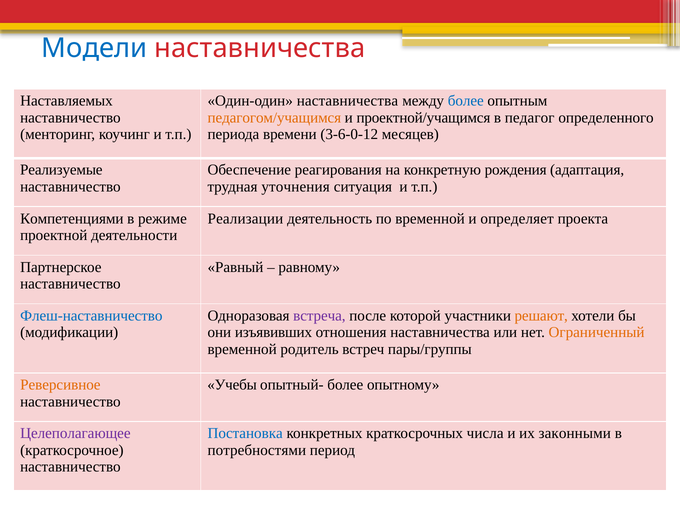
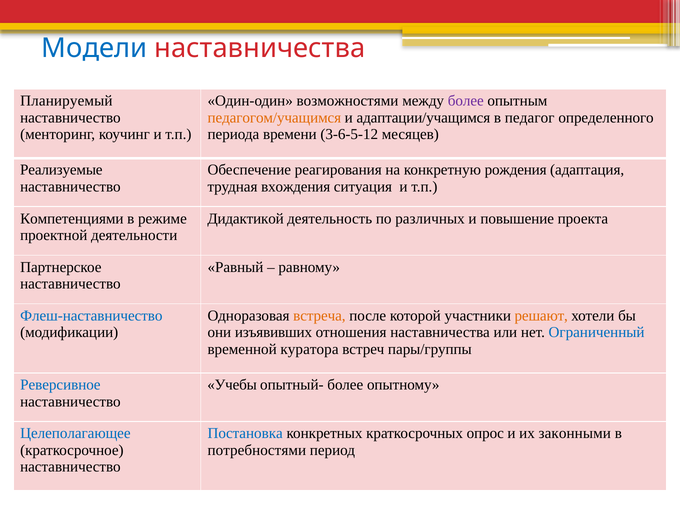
Наставляемых: Наставляемых -> Планируемый
Один-один наставничества: наставничества -> возможностями
более at (466, 101) colour: blue -> purple
проектной/учащимся: проектной/учащимся -> адаптации/учащимся
3-6-0-12: 3-6-0-12 -> 3-6-5-12
уточнения: уточнения -> вхождения
Реализации: Реализации -> Дидактикой
по временной: временной -> различных
определяет: определяет -> повышение
встреча colour: purple -> orange
Ограниченный colour: orange -> blue
родитель: родитель -> куратора
Реверсивное colour: orange -> blue
Целеполагающее colour: purple -> blue
числа: числа -> опрос
